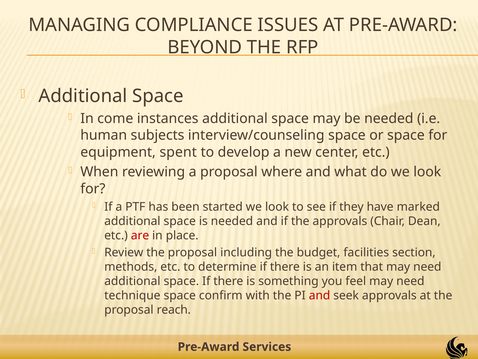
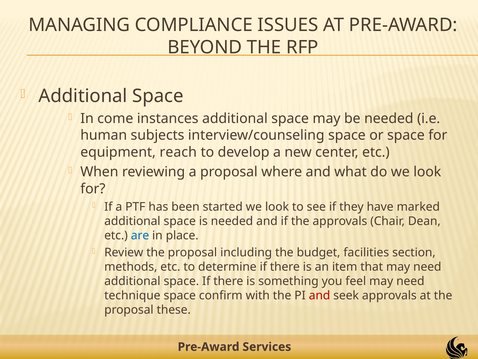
spent: spent -> reach
are colour: red -> blue
reach: reach -> these
